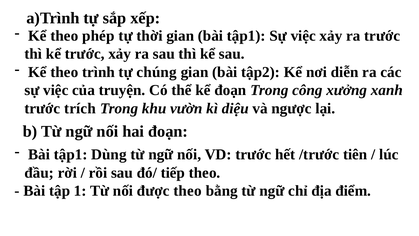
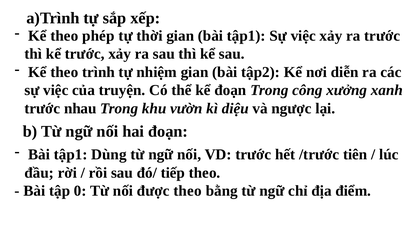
chúng: chúng -> nhiệm
trích: trích -> nhau
1: 1 -> 0
